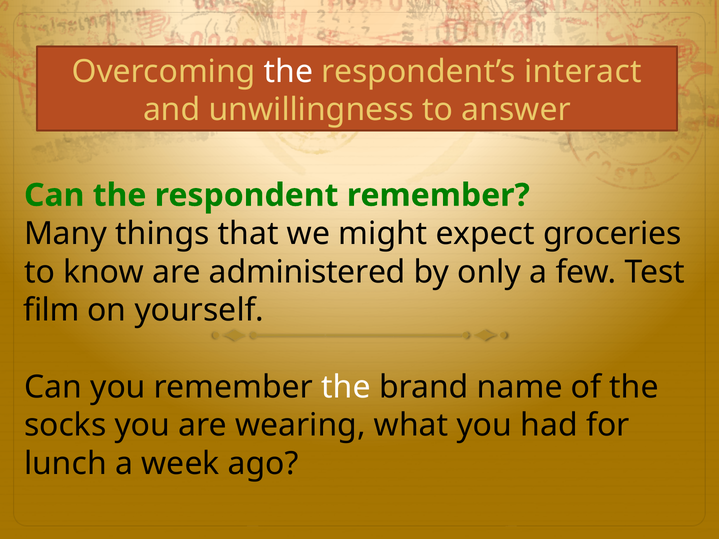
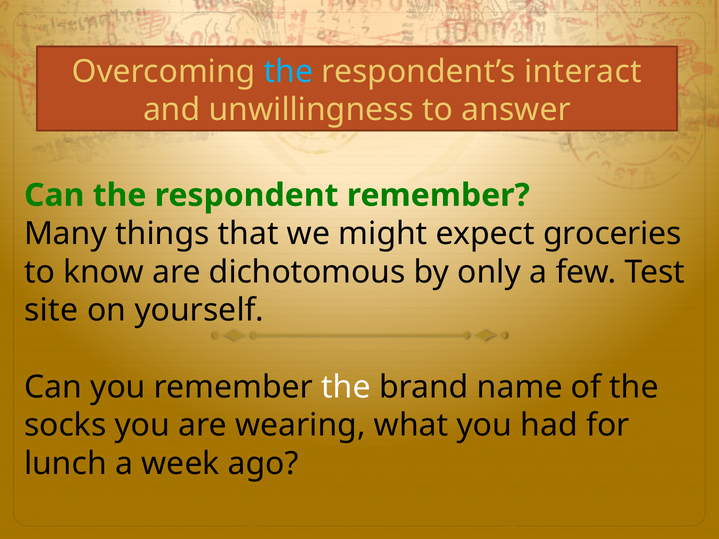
the at (289, 72) colour: white -> light blue
administered: administered -> dichotomous
film: film -> site
